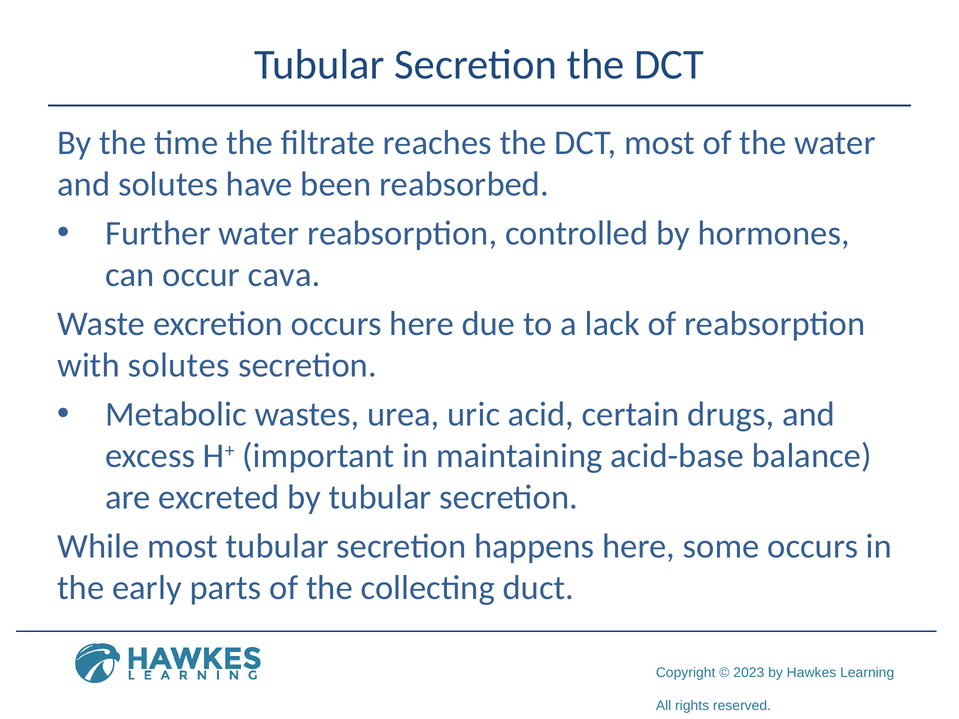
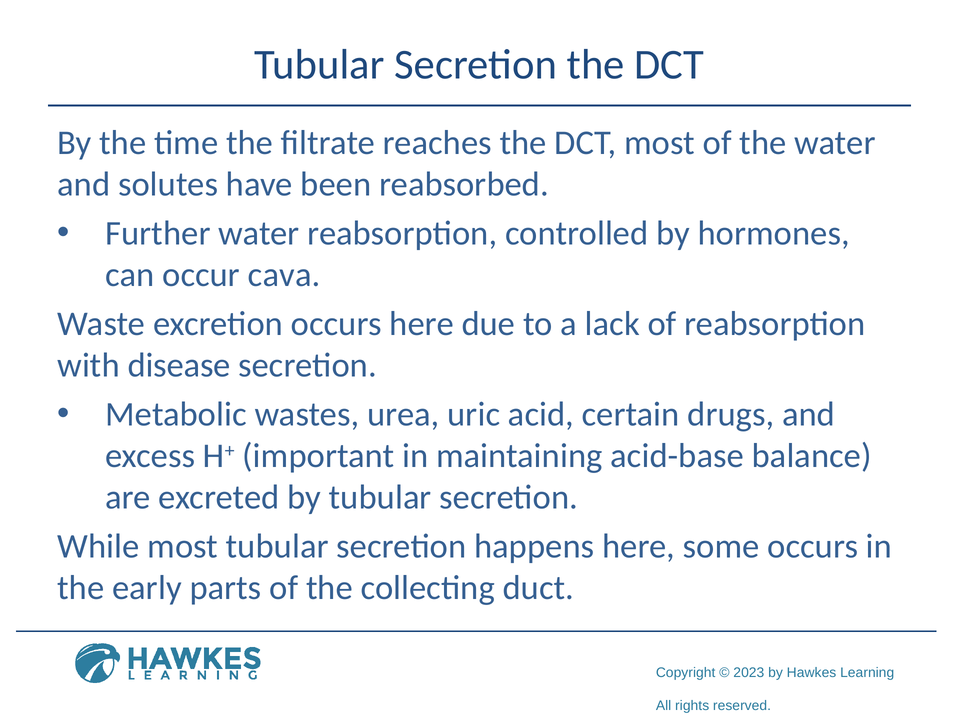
with solutes: solutes -> disease
